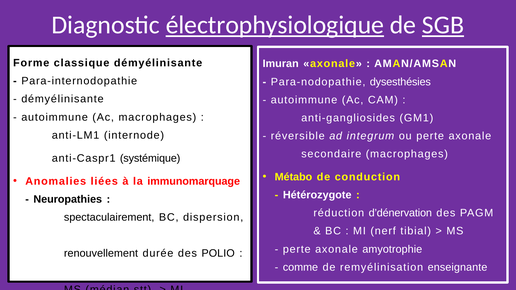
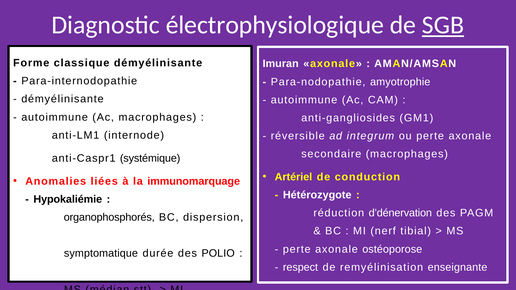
électrophysiologique underline: present -> none
dysesthésies: dysesthésies -> amyotrophie
Métabo: Métabo -> Artériel
Neuropathies: Neuropathies -> Hypokaliémie
spectaculairement: spectaculairement -> organophosphorés
amyotrophie: amyotrophie -> ostéoporose
renouvellement: renouvellement -> symptomatique
comme: comme -> respect
